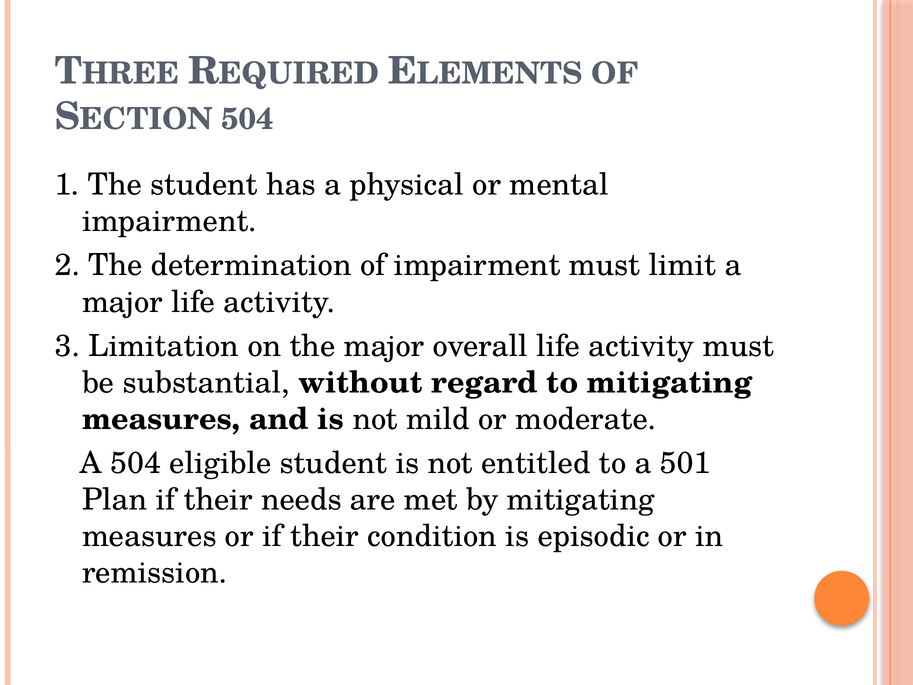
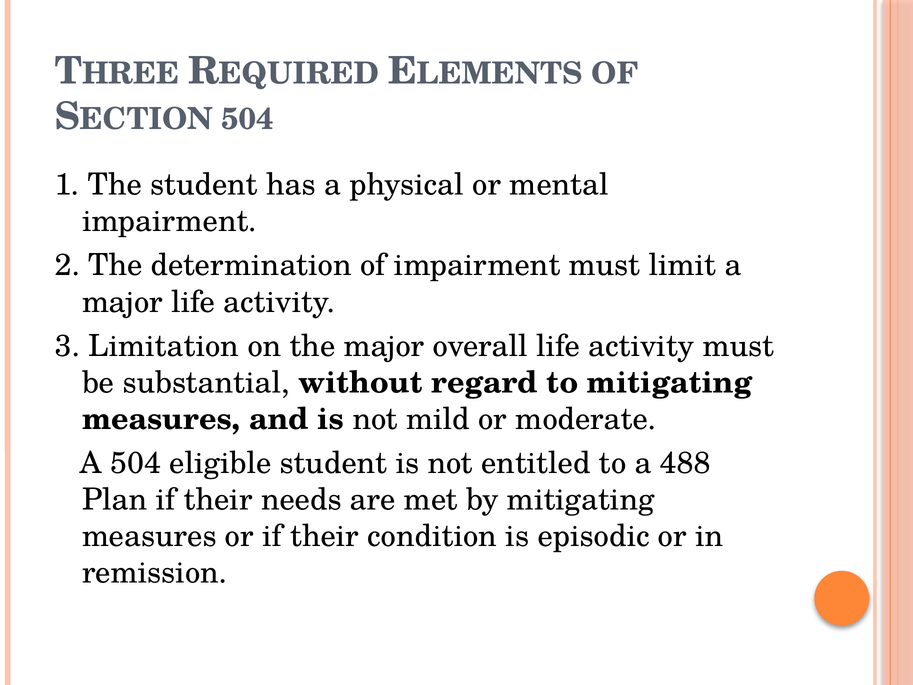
501: 501 -> 488
